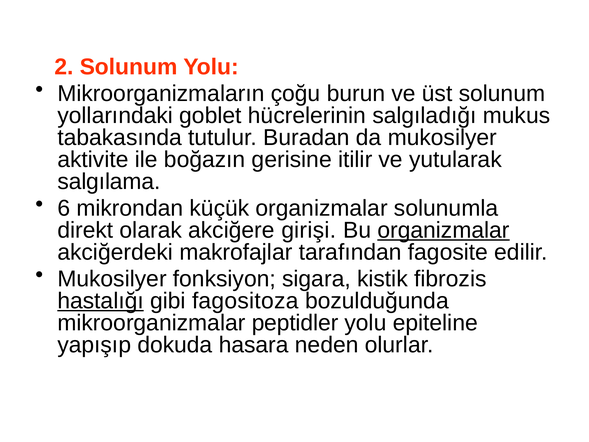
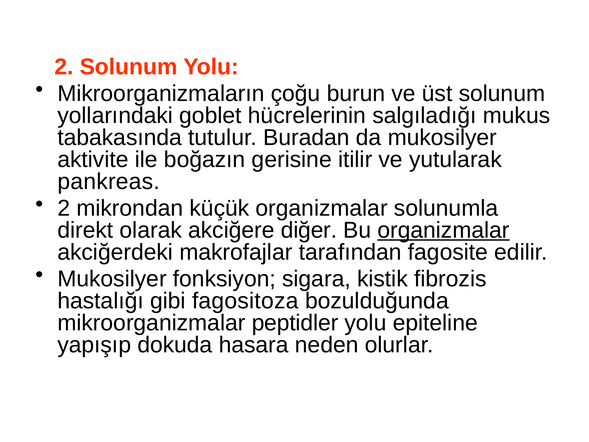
salgılama: salgılama -> pankreas
6 at (64, 208): 6 -> 2
girişi: girişi -> diğer
hastalığı underline: present -> none
